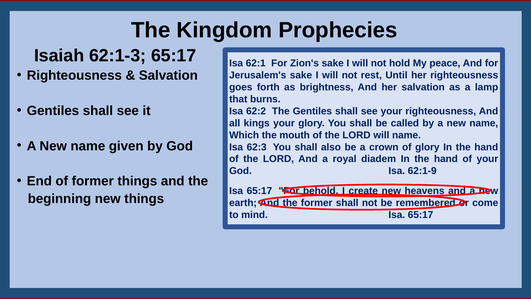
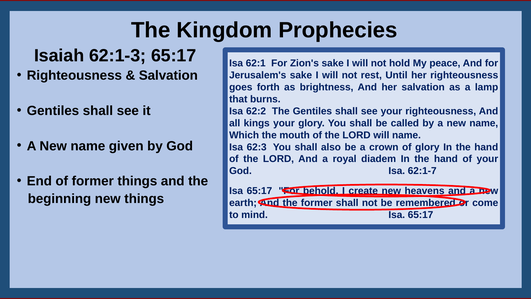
62:1-9: 62:1-9 -> 62:1-7
